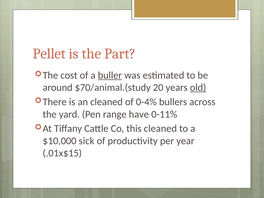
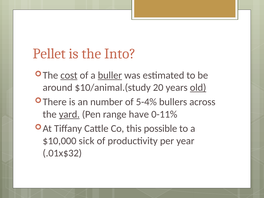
Part: Part -> Into
cost underline: none -> present
$70/animal.(study: $70/animal.(study -> $10/animal.(study
an cleaned: cleaned -> number
0-4%: 0-4% -> 5-4%
yard underline: none -> present
this cleaned: cleaned -> possible
.01x$15: .01x$15 -> .01x$32
